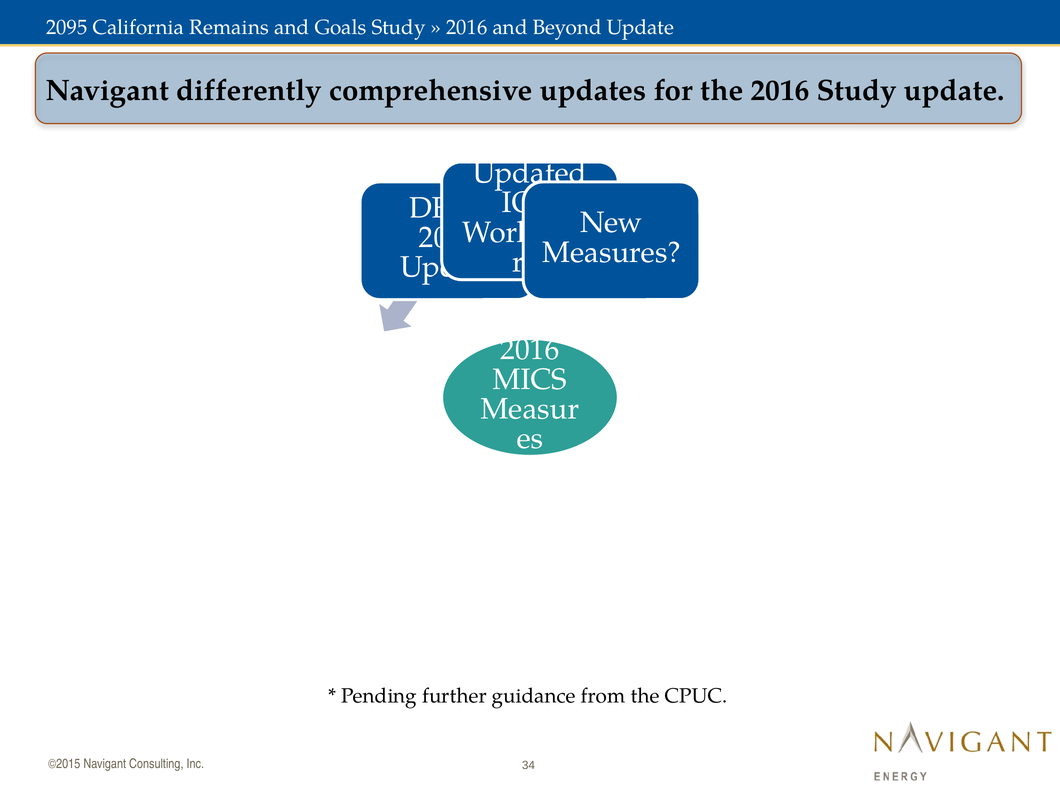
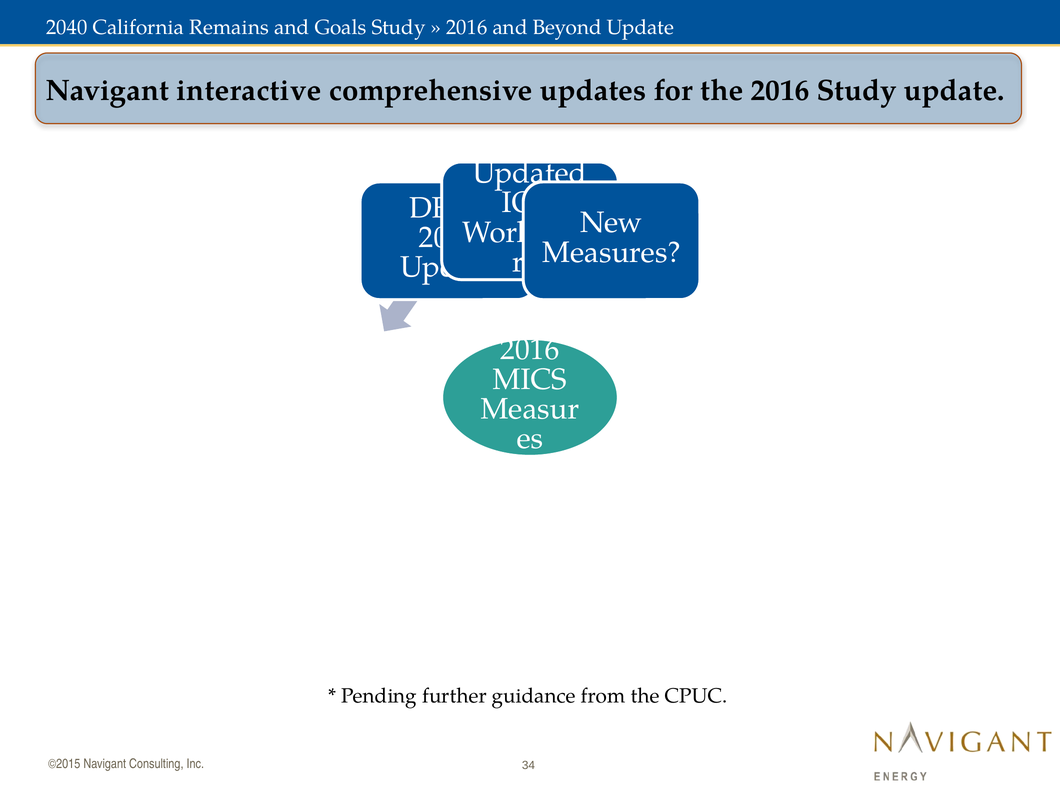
2095: 2095 -> 2040
differently: differently -> interactive
